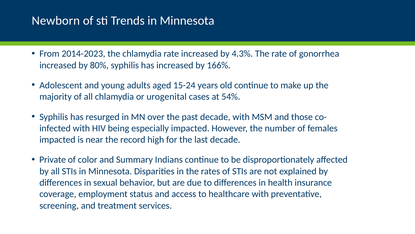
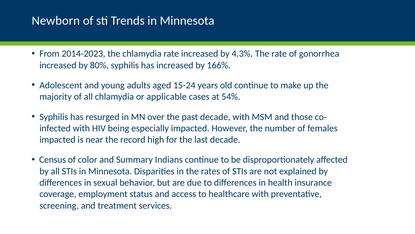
urogenital: urogenital -> applicable
Private: Private -> Census
